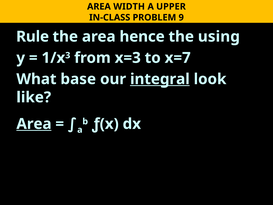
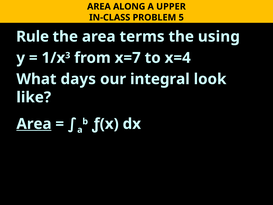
WIDTH: WIDTH -> ALONG
9: 9 -> 5
hence: hence -> terms
x=3: x=3 -> x=7
x=7: x=7 -> x=4
base: base -> days
integral underline: present -> none
